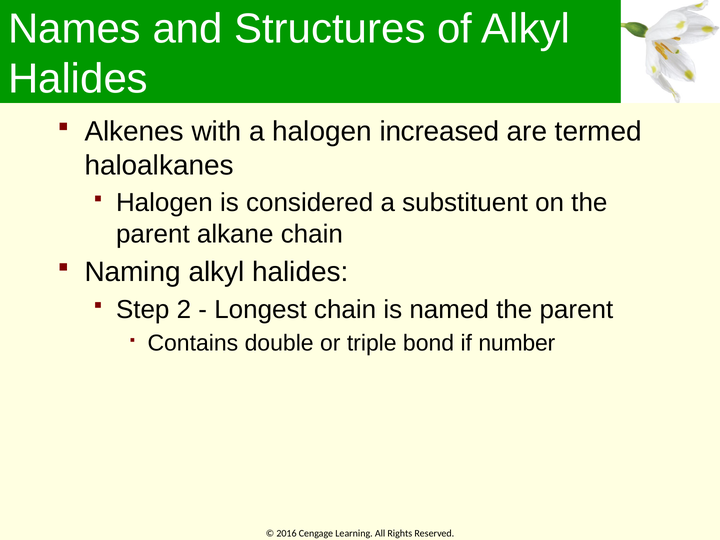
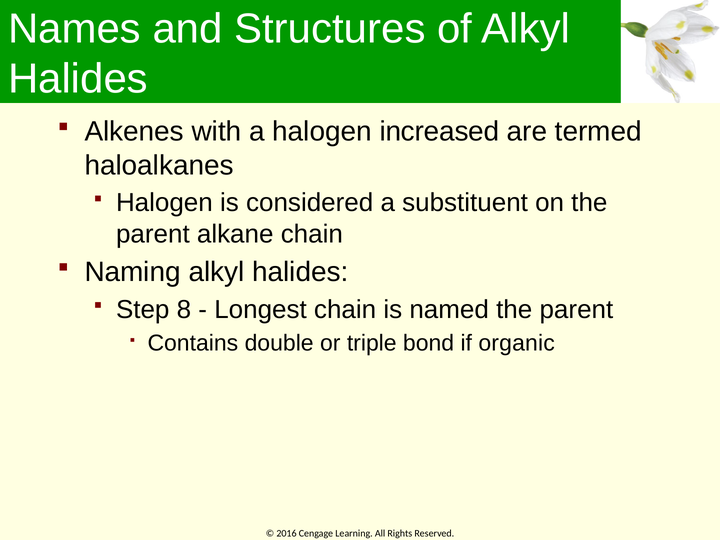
2: 2 -> 8
number: number -> organic
